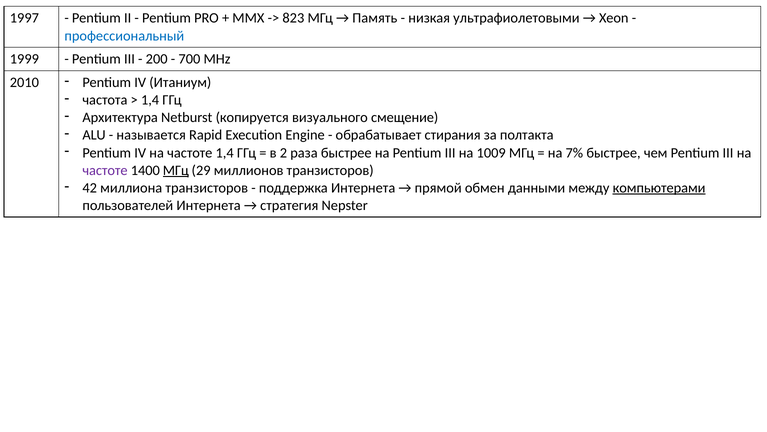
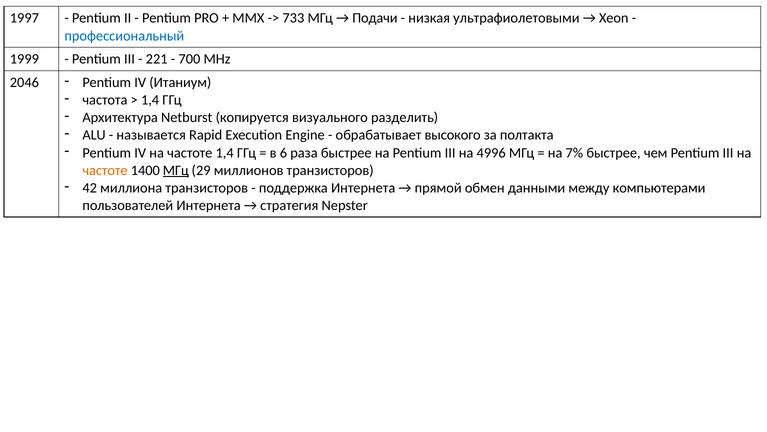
823: 823 -> 733
Память: Память -> Подачи
200: 200 -> 221
2010: 2010 -> 2046
смещение: смещение -> разделить
стирания: стирания -> высокого
2: 2 -> 6
1009: 1009 -> 4996
частоте at (105, 170) colour: purple -> orange
компьютерами underline: present -> none
